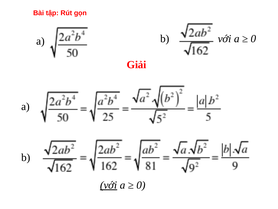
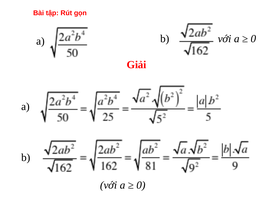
với at (109, 185) underline: present -> none
